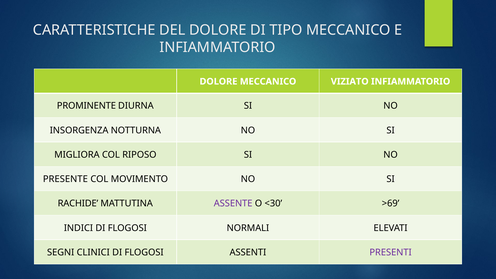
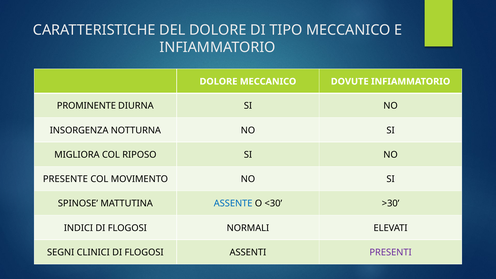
VIZIATO: VIZIATO -> DOVUTE
RACHIDE: RACHIDE -> SPINOSE
ASSENTE colour: purple -> blue
>69: >69 -> >30
